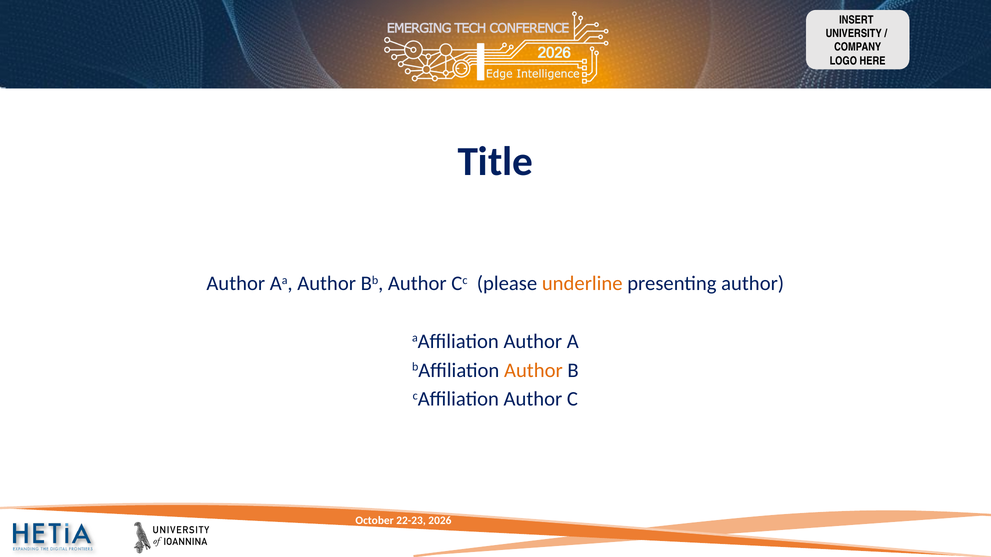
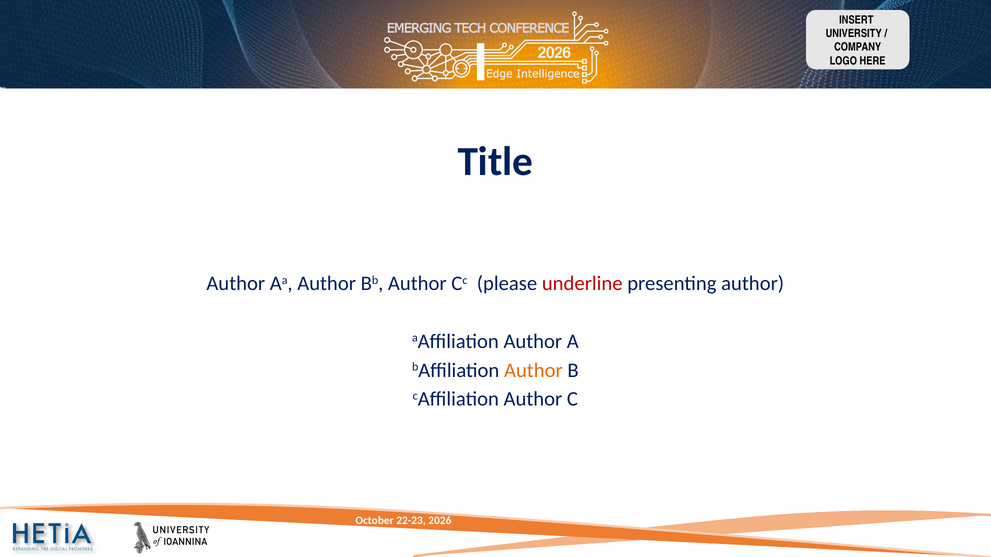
underline colour: orange -> red
